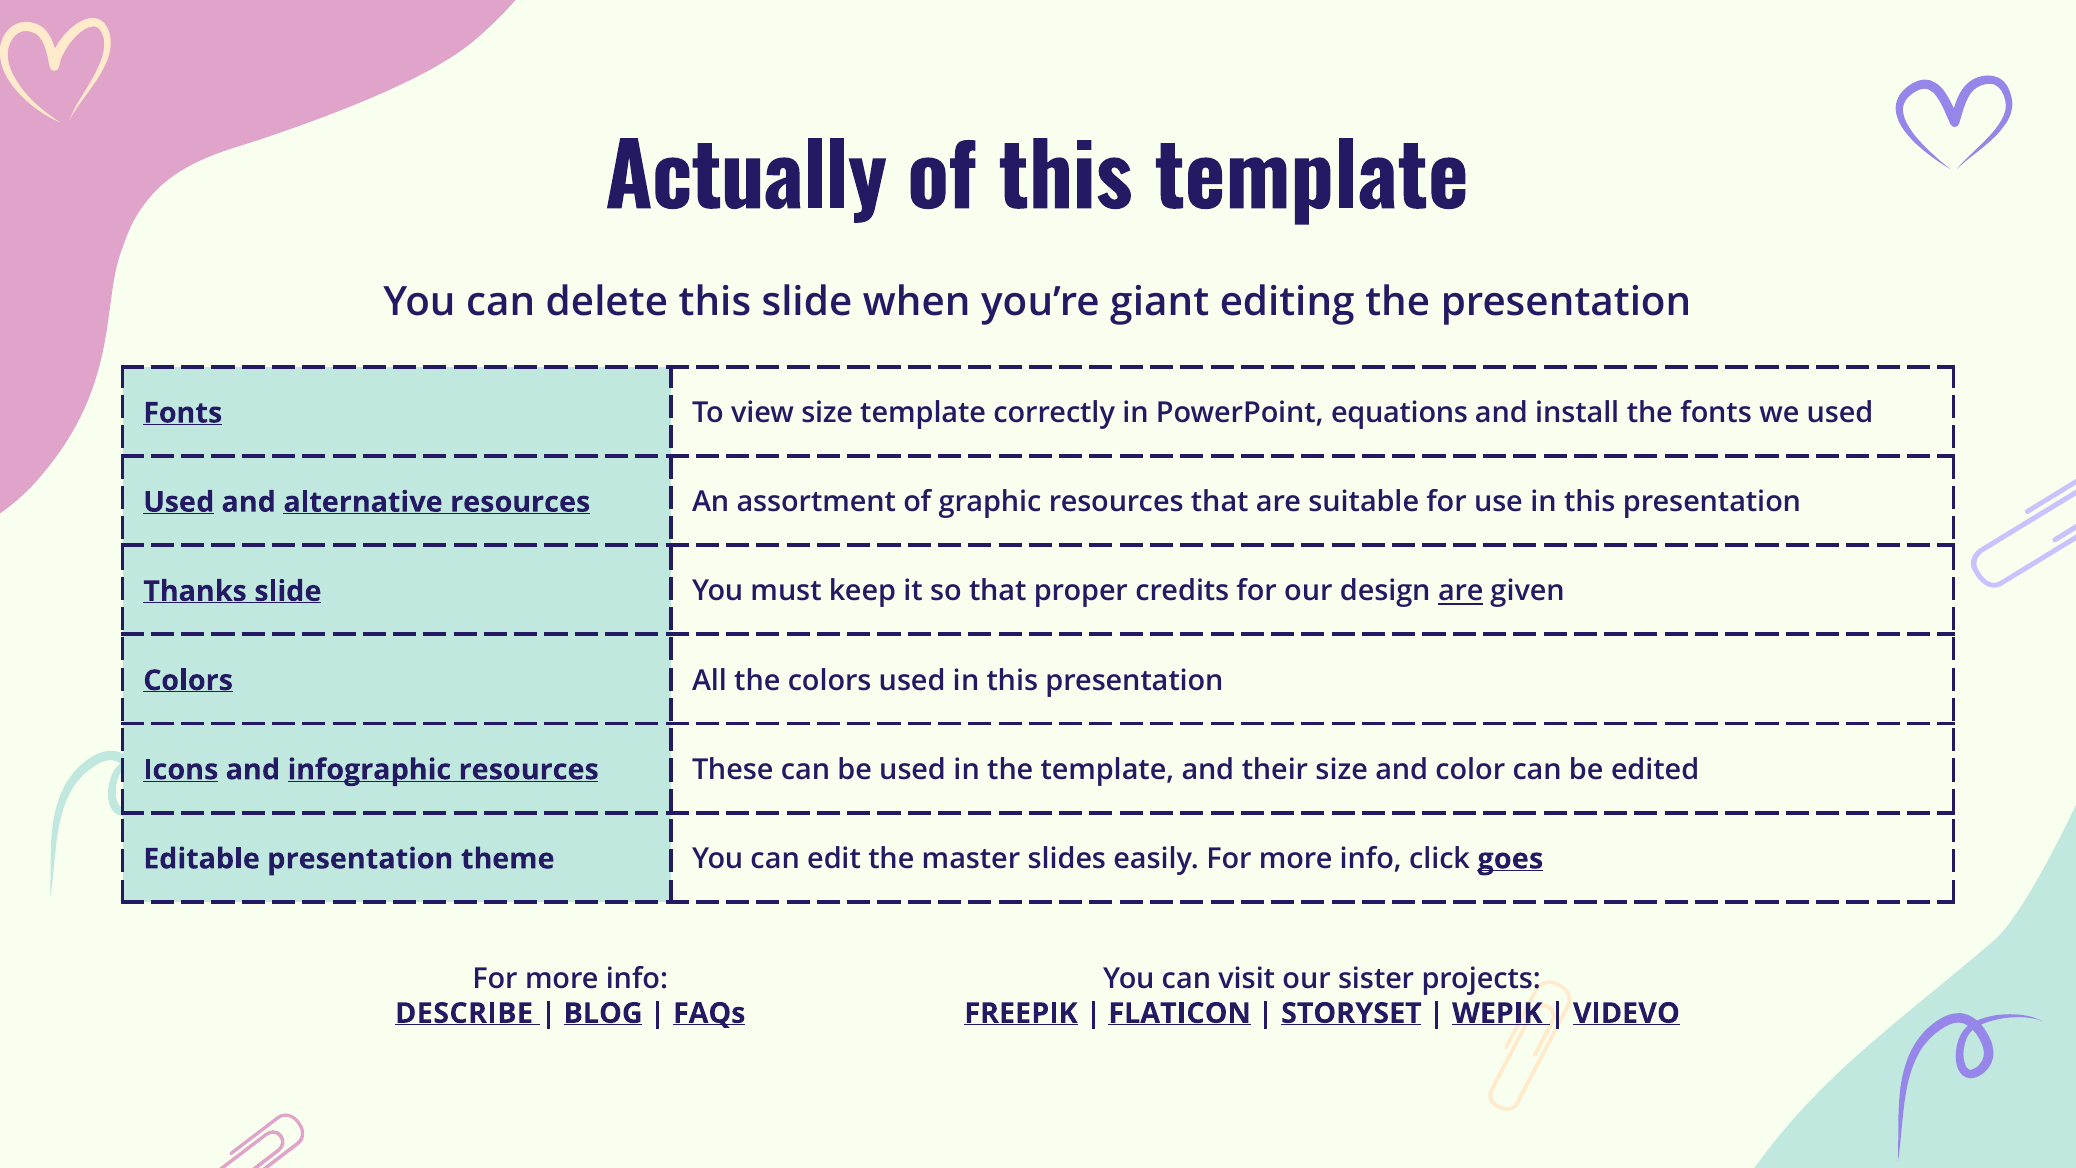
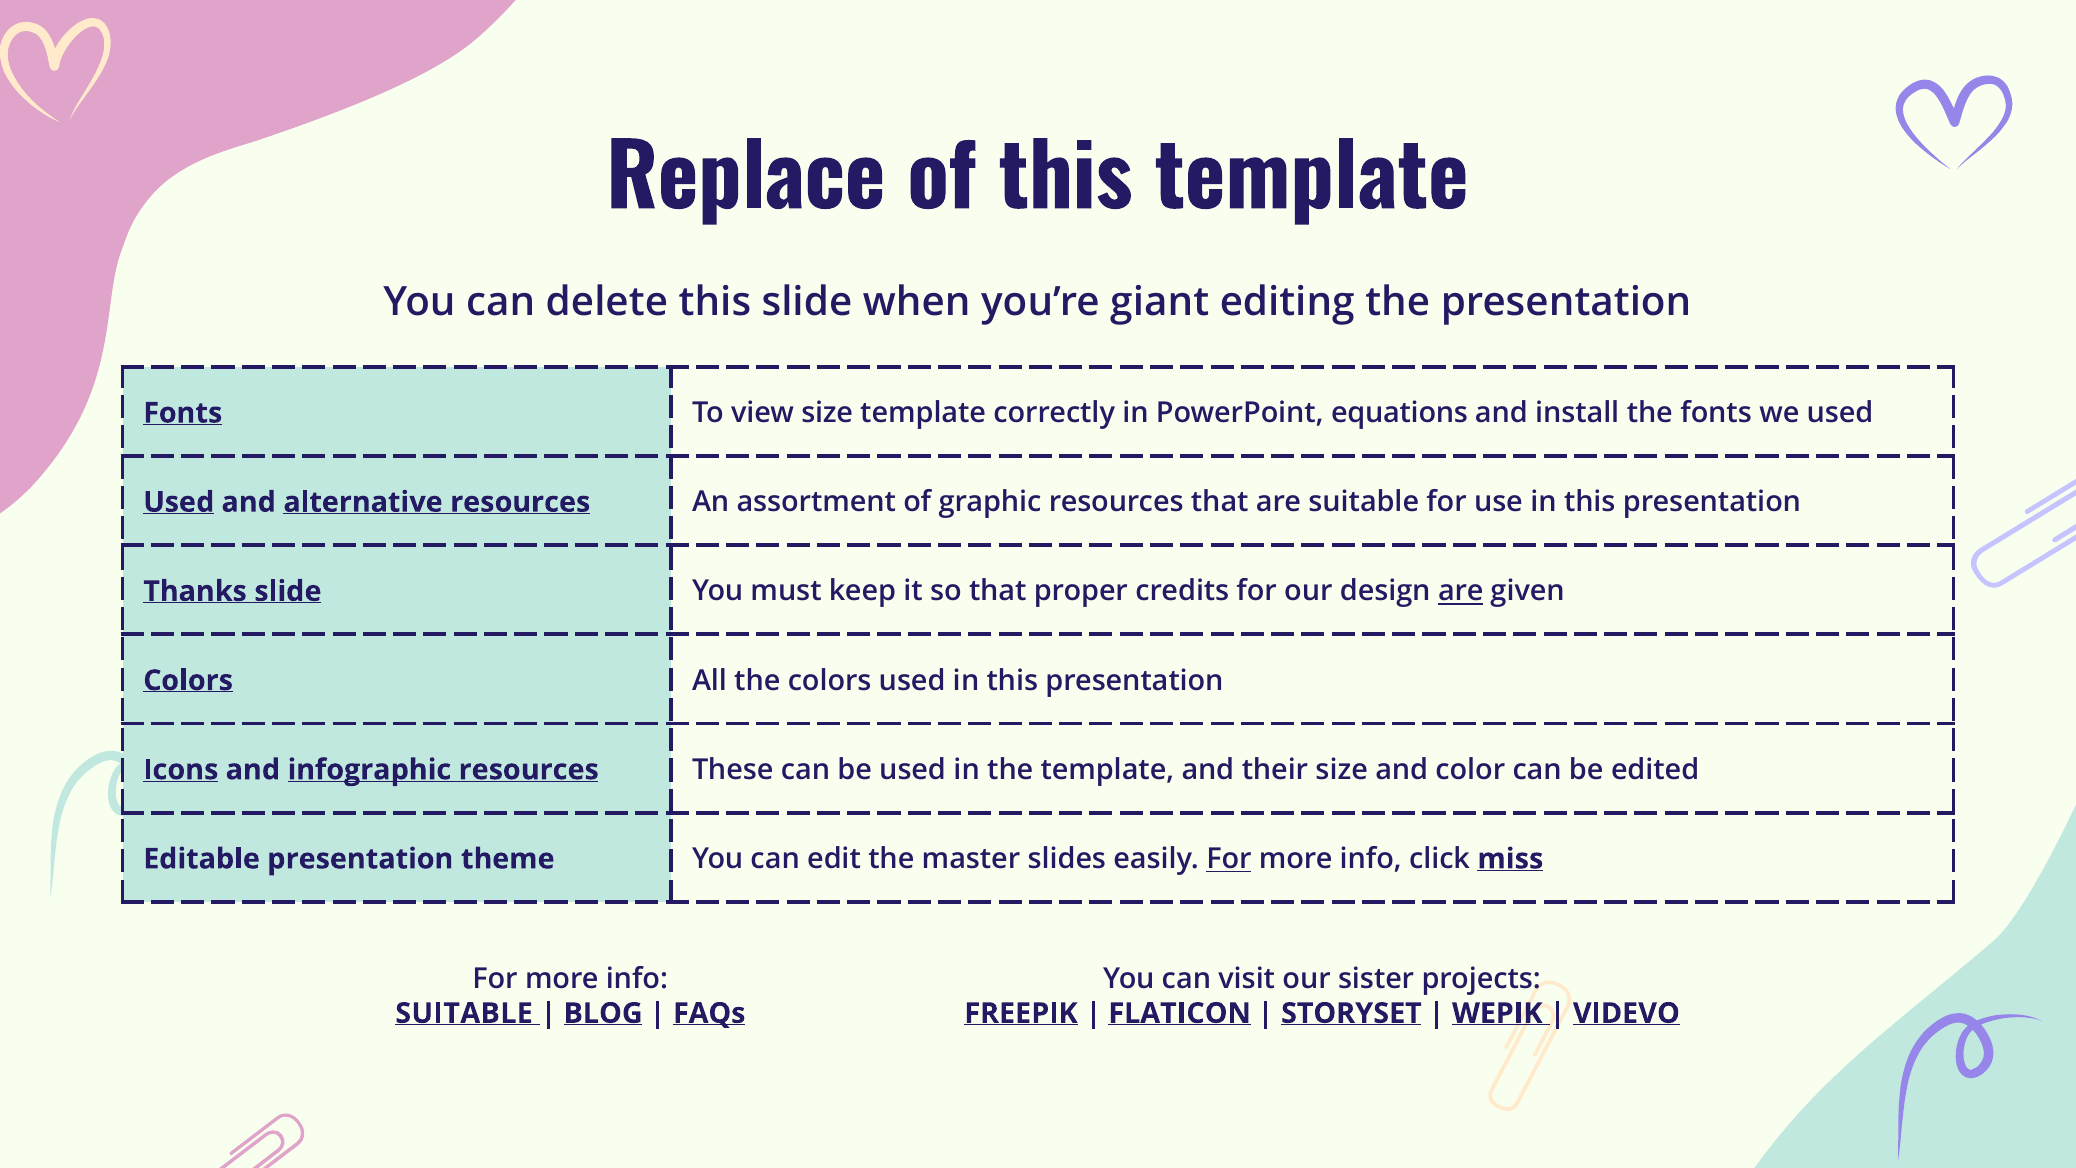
Actually: Actually -> Replace
For at (1229, 859) underline: none -> present
goes: goes -> miss
DESCRIBE at (464, 1013): DESCRIBE -> SUITABLE
